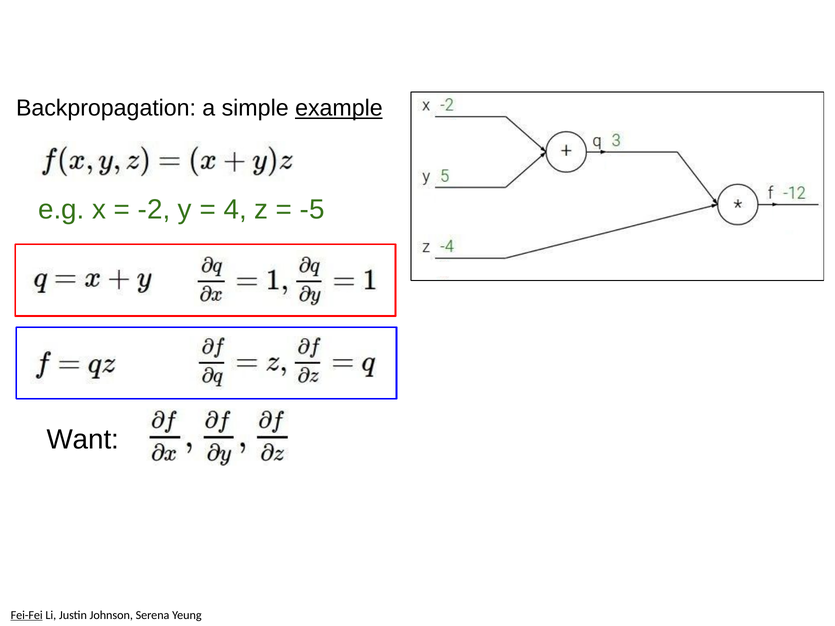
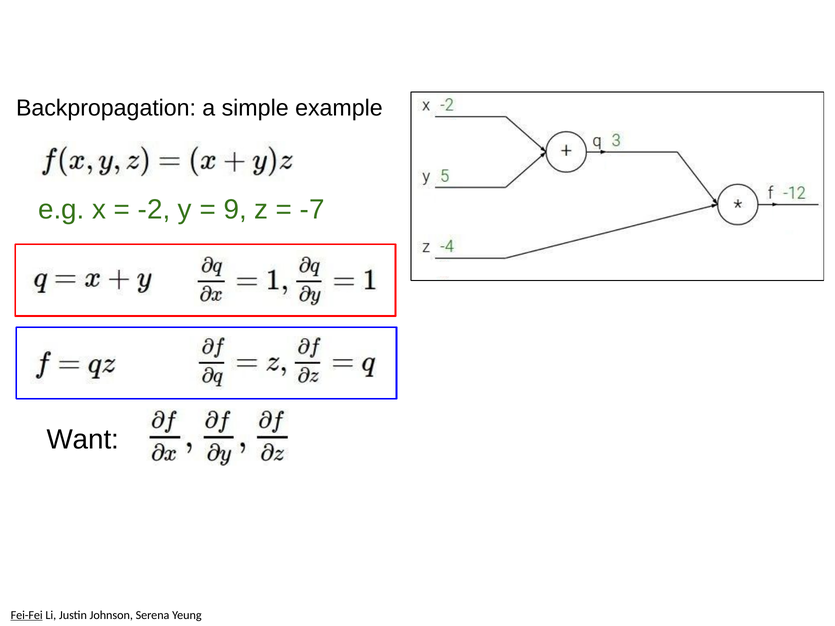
example underline: present -> none
4 at (235, 210): 4 -> 9
-5: -5 -> -7
